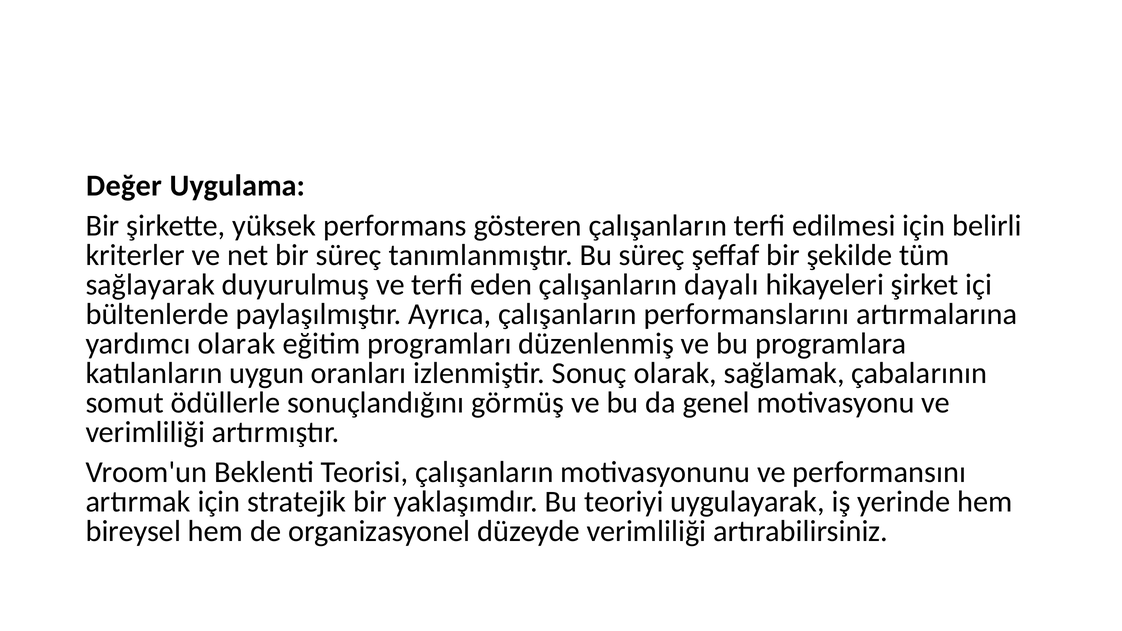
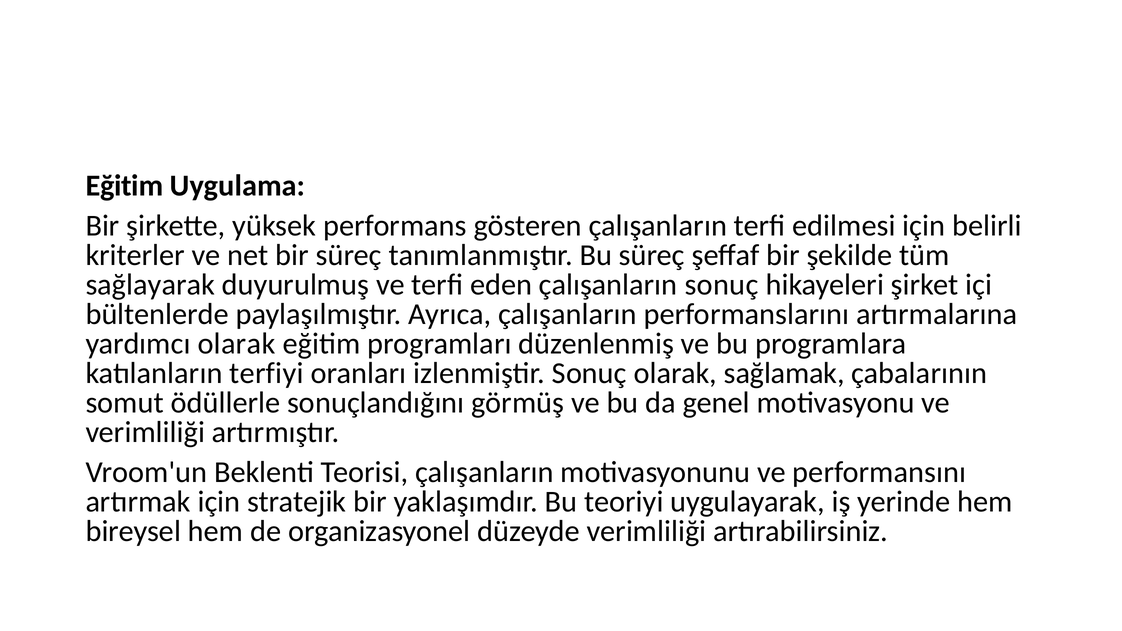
Değer at (124, 186): Değer -> Eğitim
çalışanların dayalı: dayalı -> sonuç
uygun: uygun -> terfiyi
